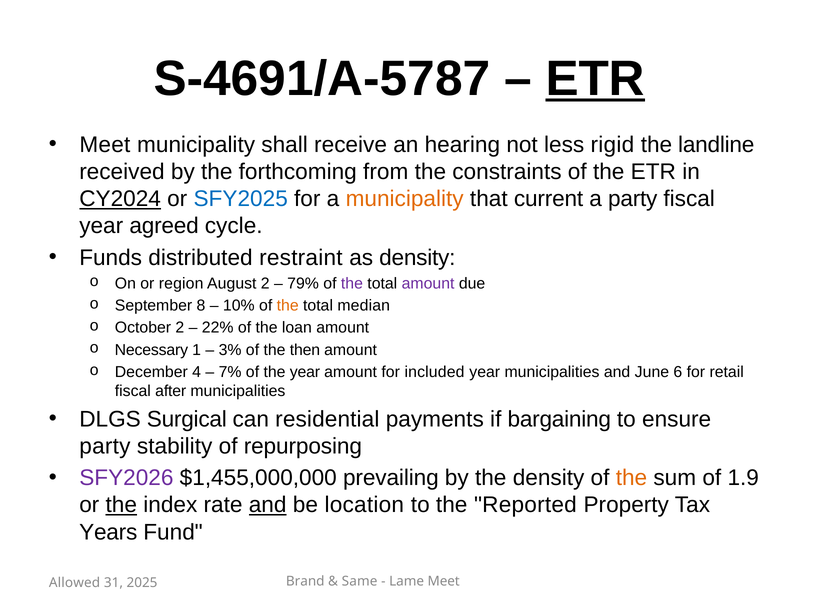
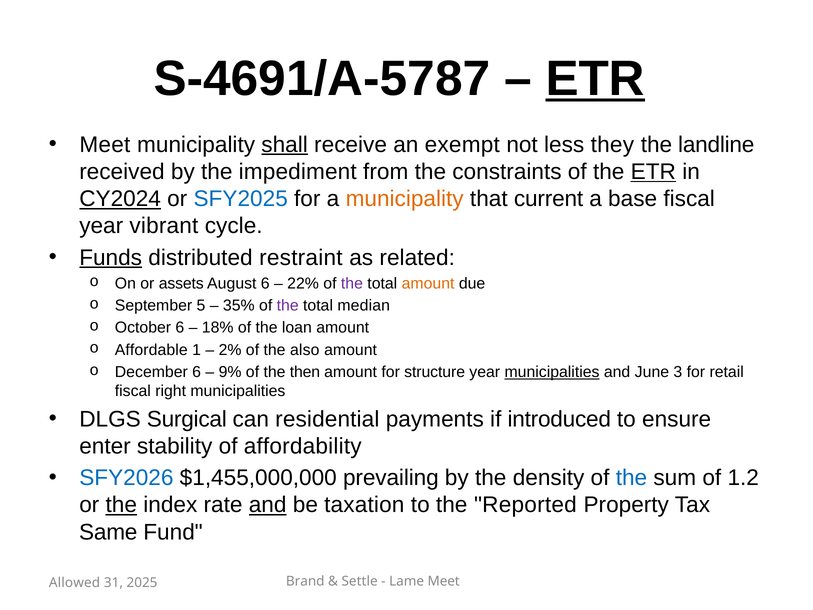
shall underline: none -> present
hearing: hearing -> exempt
rigid: rigid -> they
forthcoming: forthcoming -> impediment
ETR at (653, 172) underline: none -> present
a party: party -> base
agreed: agreed -> vibrant
Funds underline: none -> present
as density: density -> related
region: region -> assets
August 2: 2 -> 6
79%: 79% -> 22%
amount at (428, 283) colour: purple -> orange
8: 8 -> 5
10%: 10% -> 35%
the at (288, 305) colour: orange -> purple
October 2: 2 -> 6
22%: 22% -> 18%
Necessary: Necessary -> Affordable
3%: 3% -> 2%
then: then -> also
December 4: 4 -> 6
7%: 7% -> 9%
the year: year -> then
included: included -> structure
municipalities at (552, 372) underline: none -> present
6: 6 -> 3
after: after -> right
bargaining: bargaining -> introduced
party at (105, 446): party -> enter
repurposing: repurposing -> affordability
SFY2026 colour: purple -> blue
the at (631, 478) colour: orange -> blue
1.9: 1.9 -> 1.2
location: location -> taxation
Years: Years -> Same
Same: Same -> Settle
